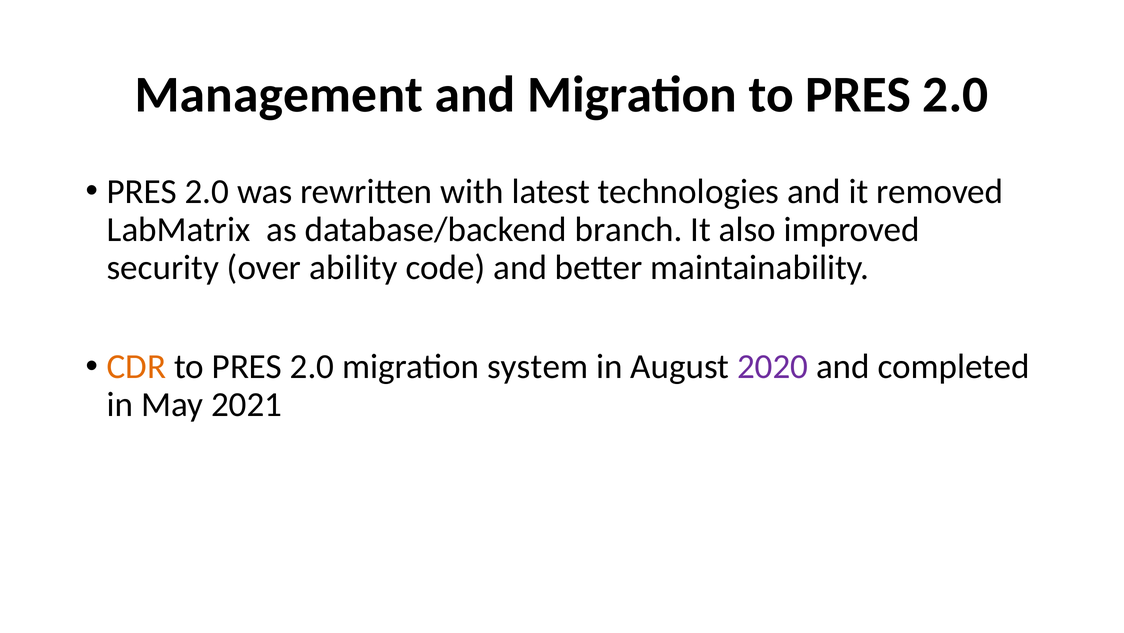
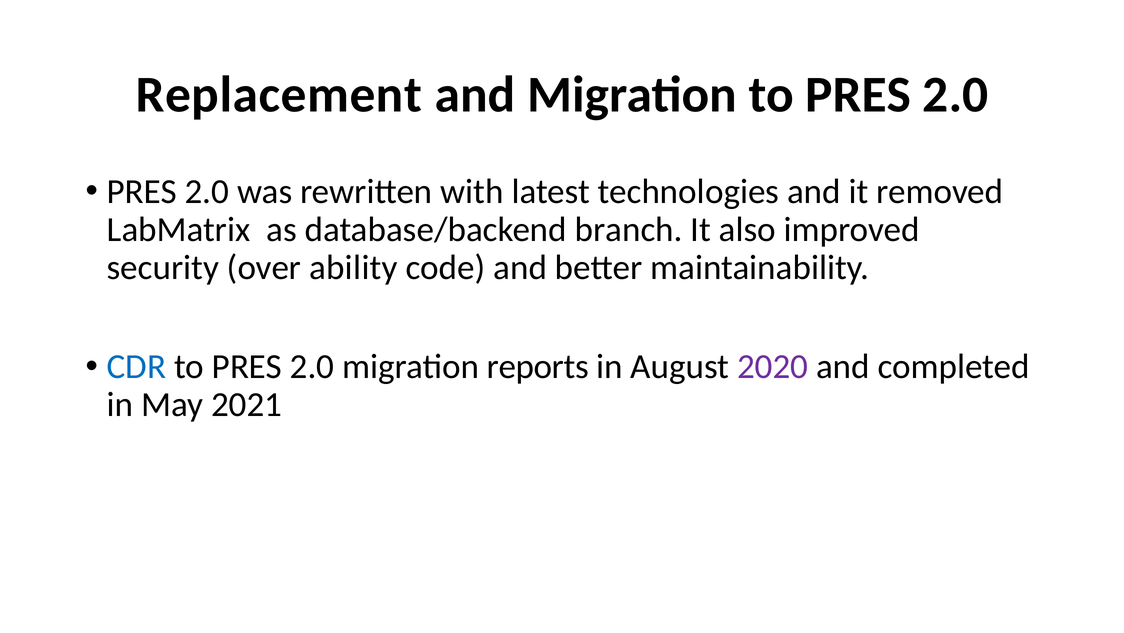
Management: Management -> Replacement
CDR colour: orange -> blue
system: system -> reports
